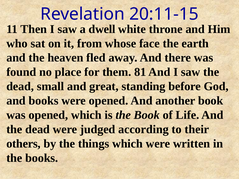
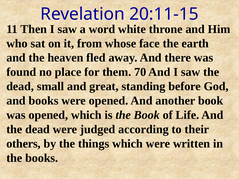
dwell: dwell -> word
81: 81 -> 70
